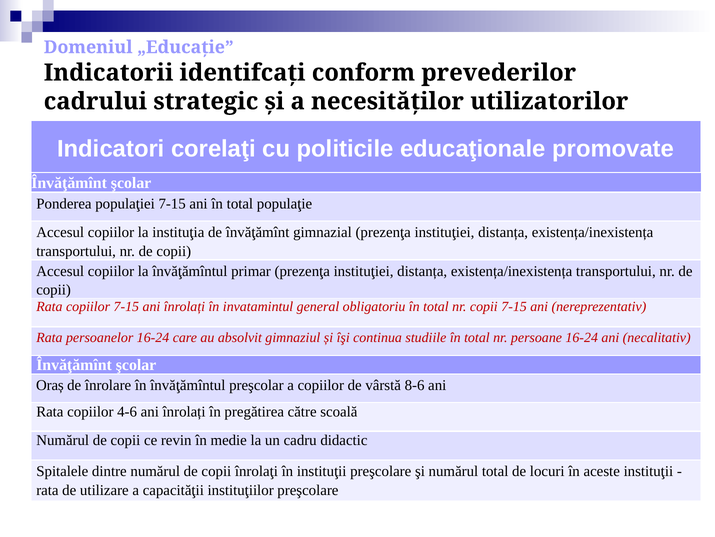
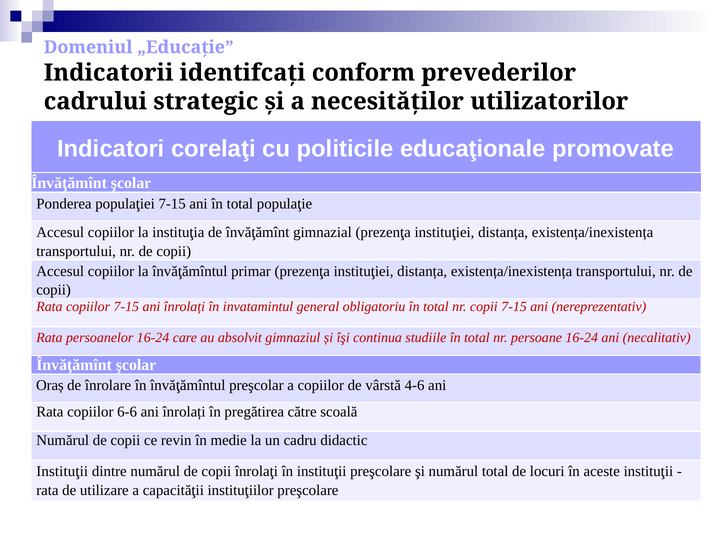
8-6: 8-6 -> 4-6
4-6: 4-6 -> 6-6
Spitalele at (62, 471): Spitalele -> Instituţii
